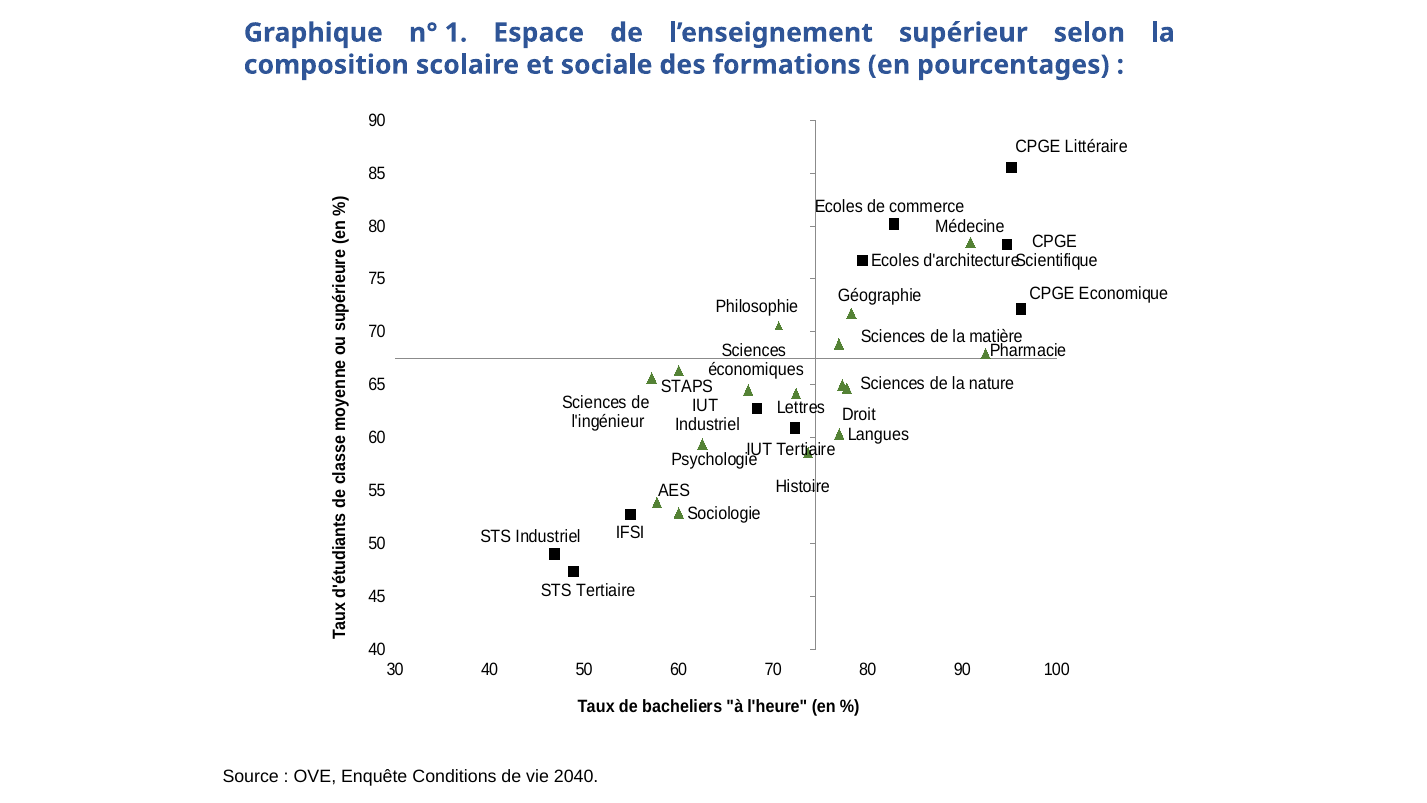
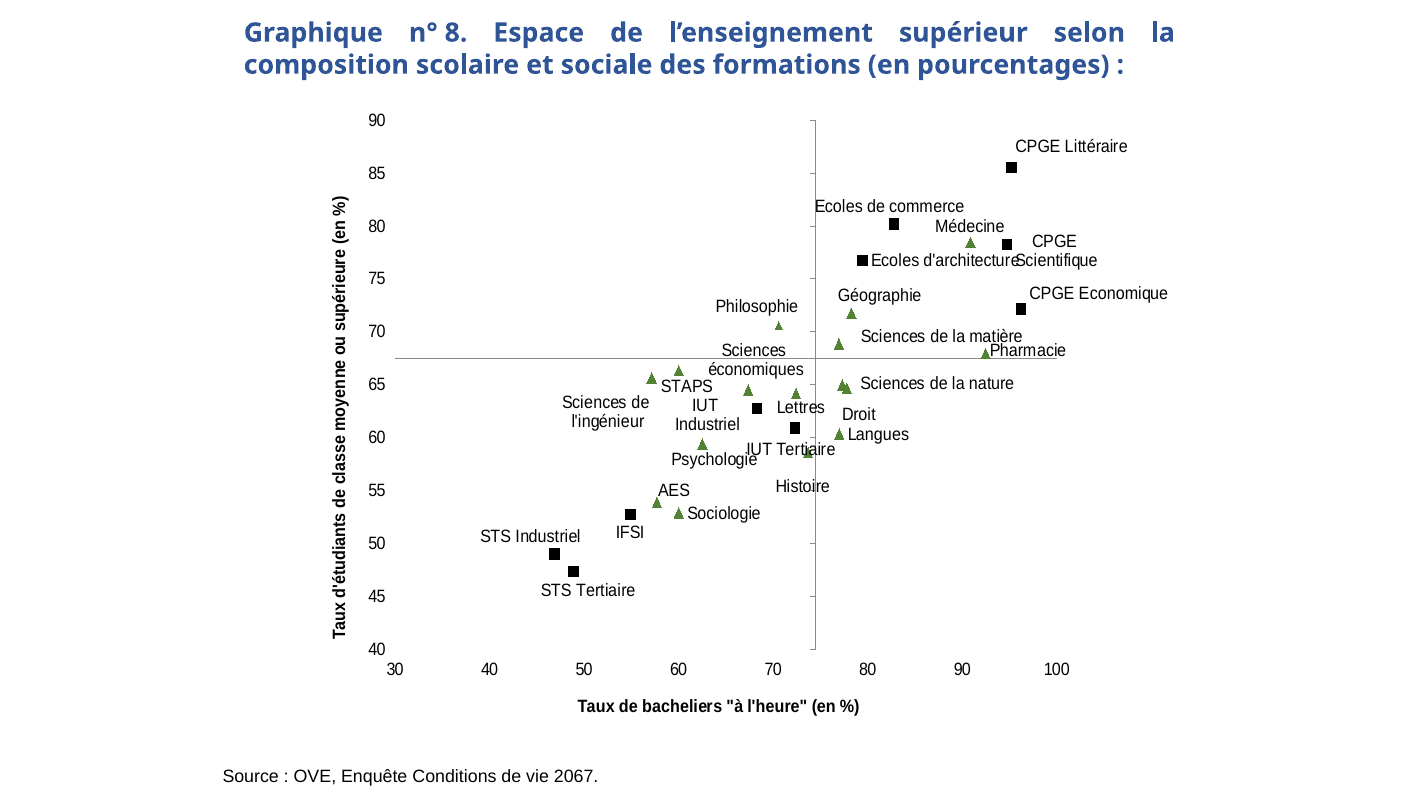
1: 1 -> 8
2040: 2040 -> 2067
